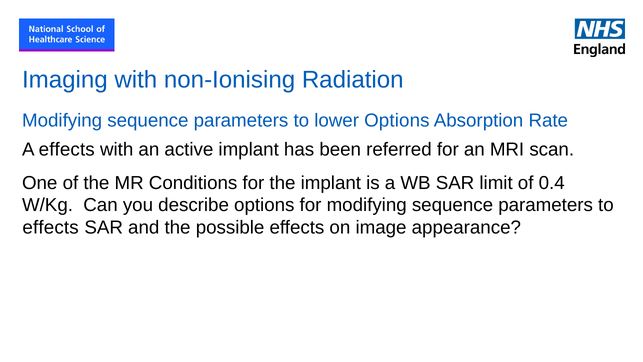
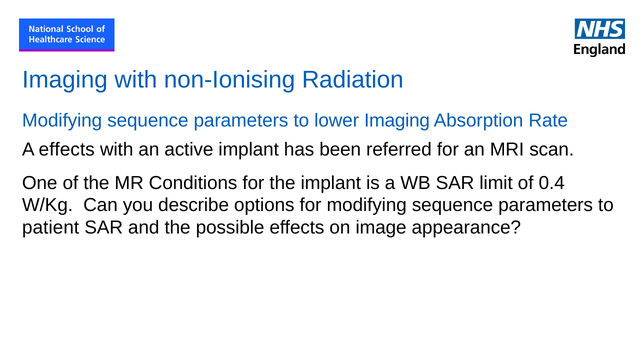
lower Options: Options -> Imaging
effects at (51, 228): effects -> patient
